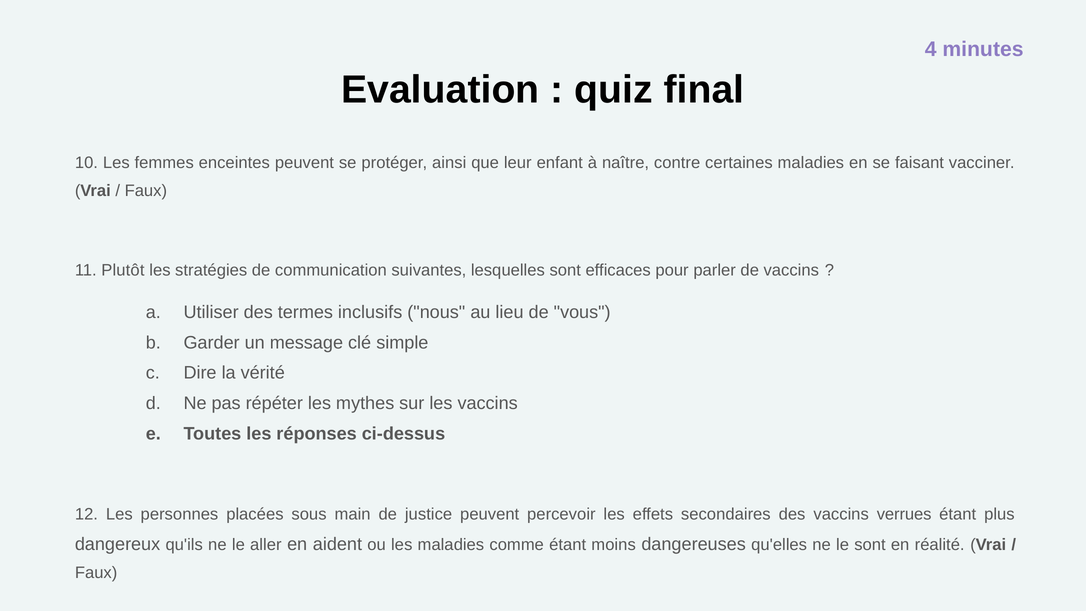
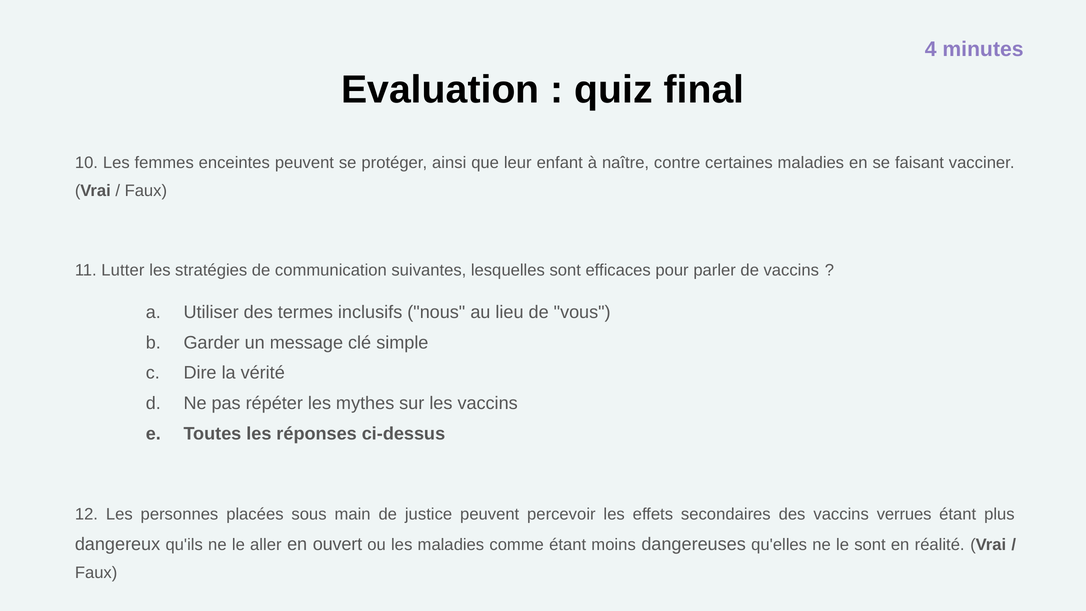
Plutôt: Plutôt -> Lutter
aident: aident -> ouvert
